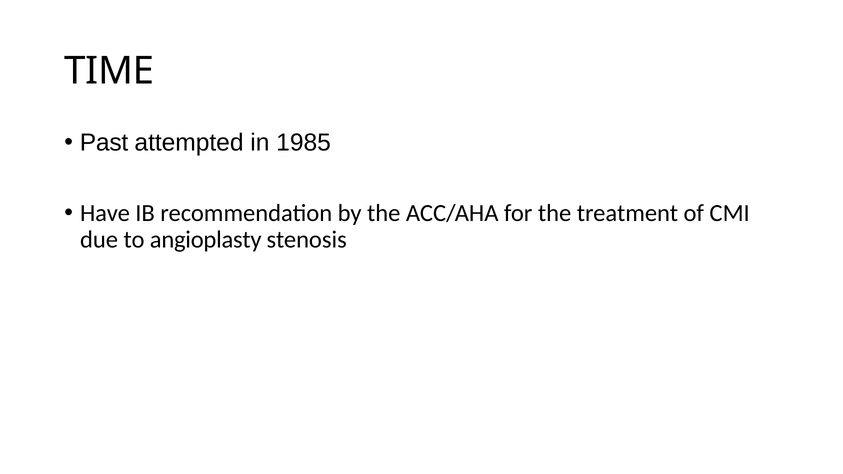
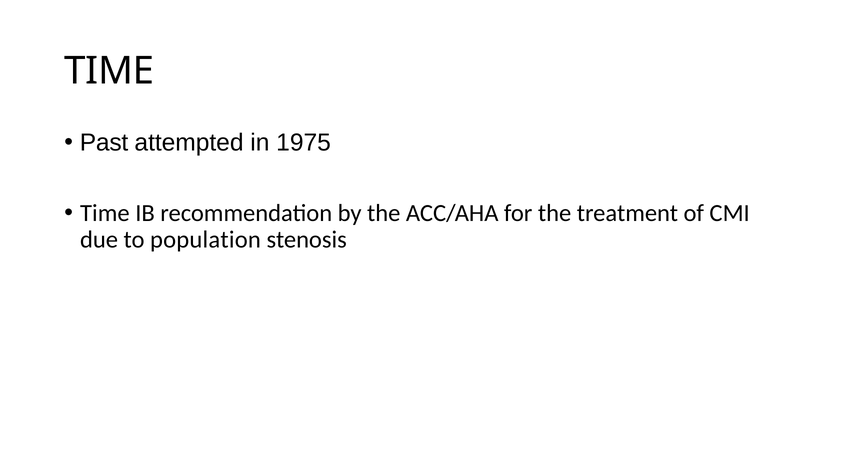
1985: 1985 -> 1975
Have at (105, 213): Have -> Time
angioplasty: angioplasty -> population
